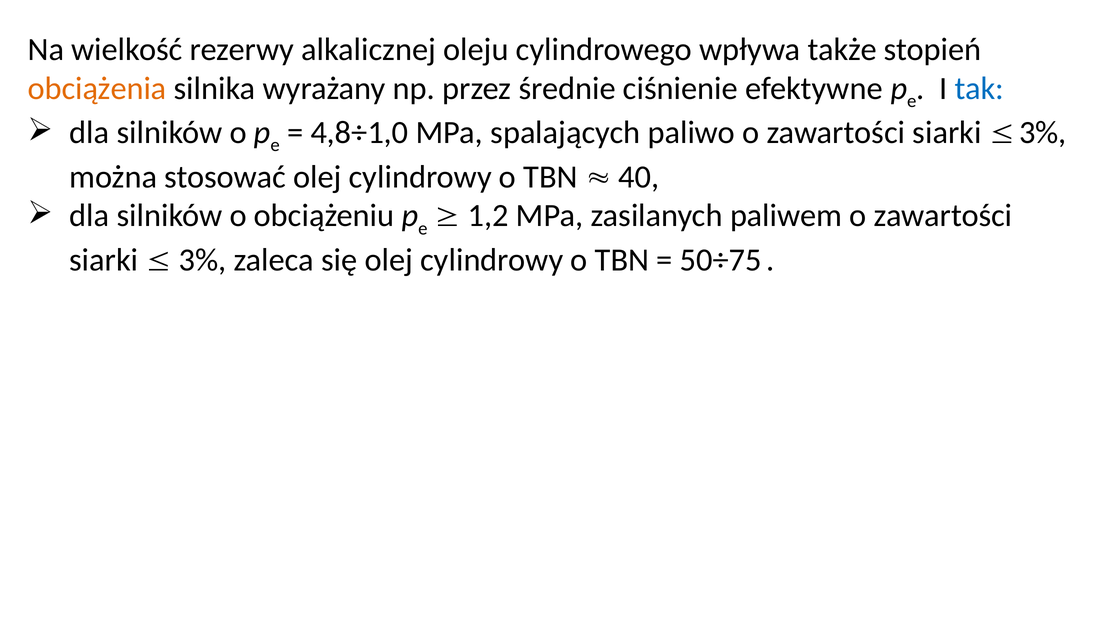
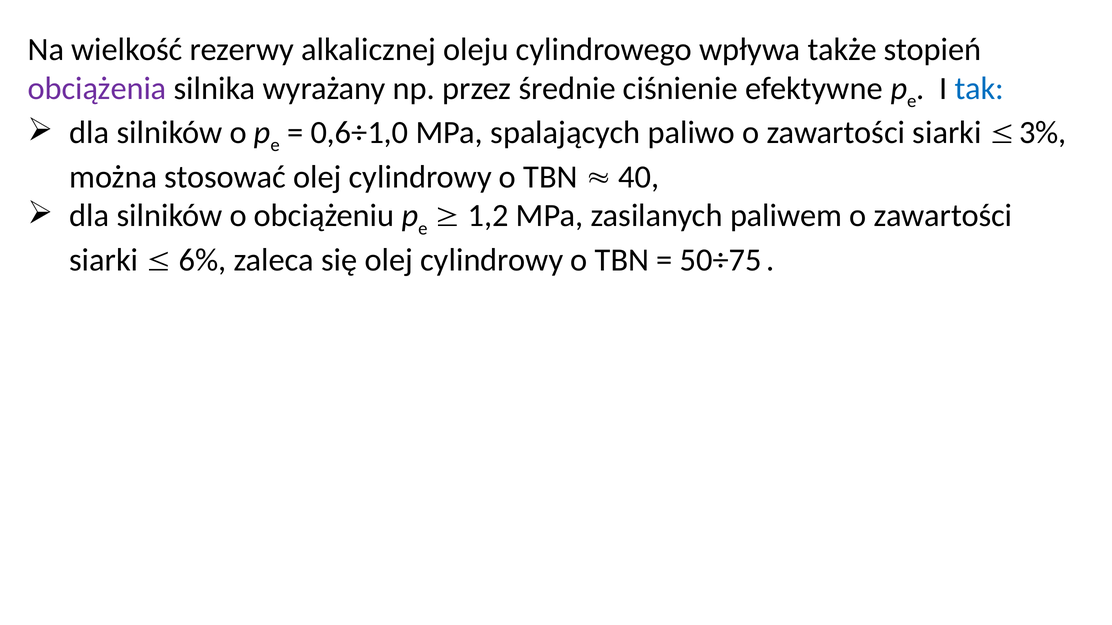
obciążenia colour: orange -> purple
4,8÷1,0: 4,8÷1,0 -> 0,6÷1,0
3% at (202, 260): 3% -> 6%
